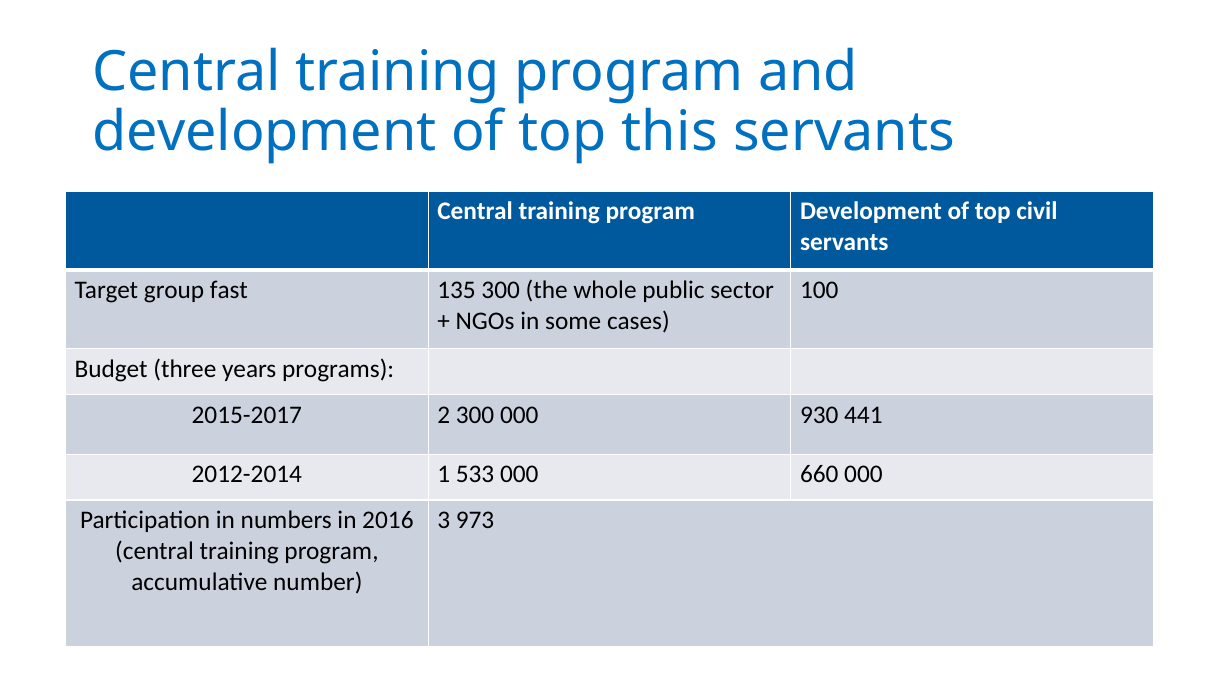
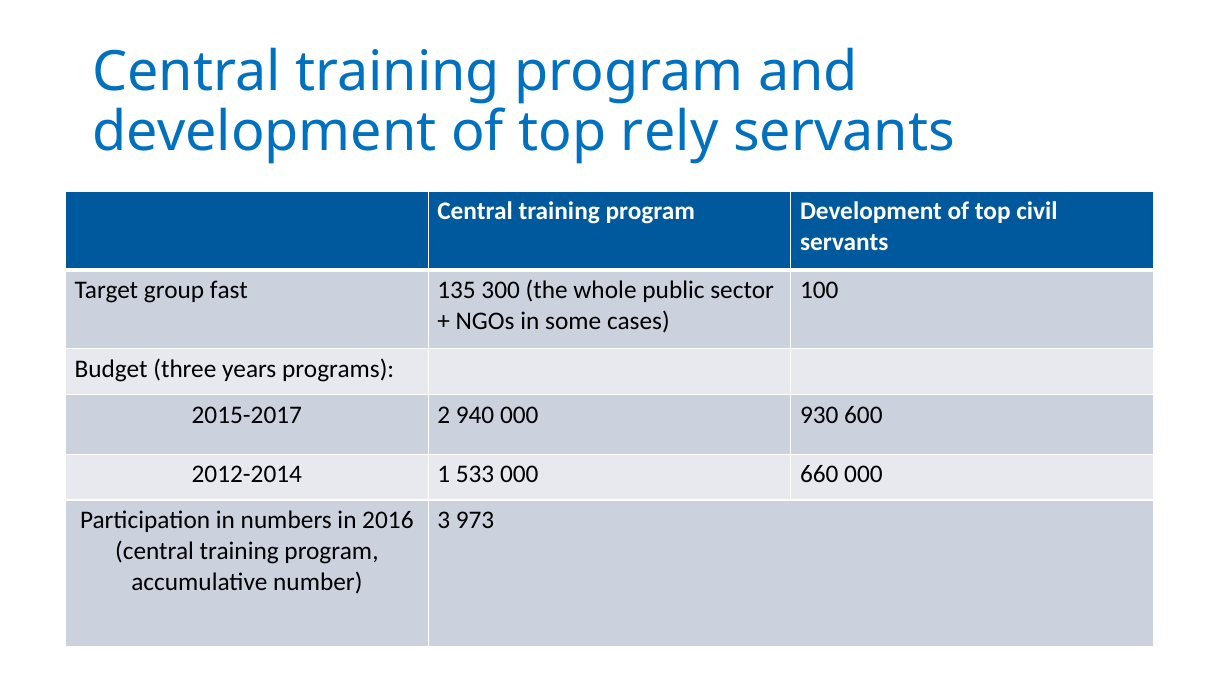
this: this -> rely
2 300: 300 -> 940
441: 441 -> 600
